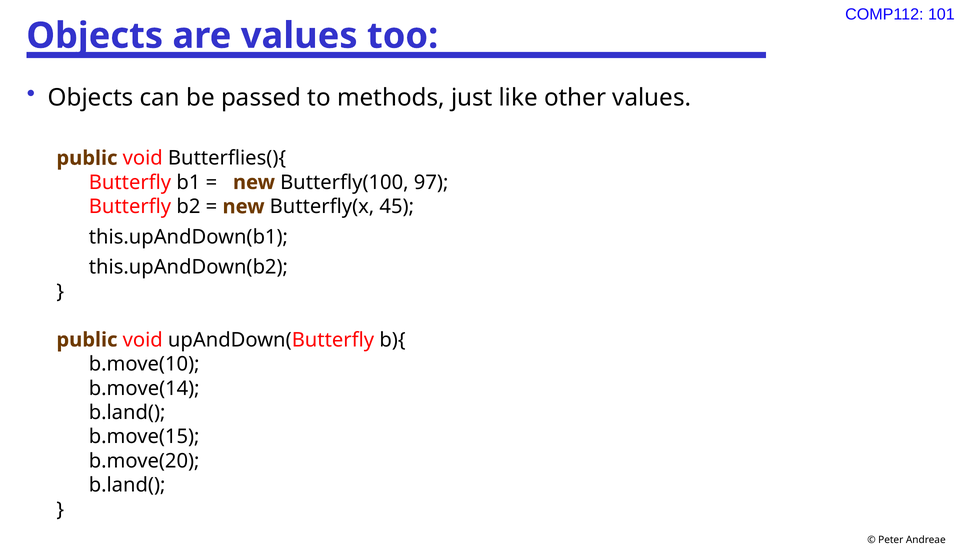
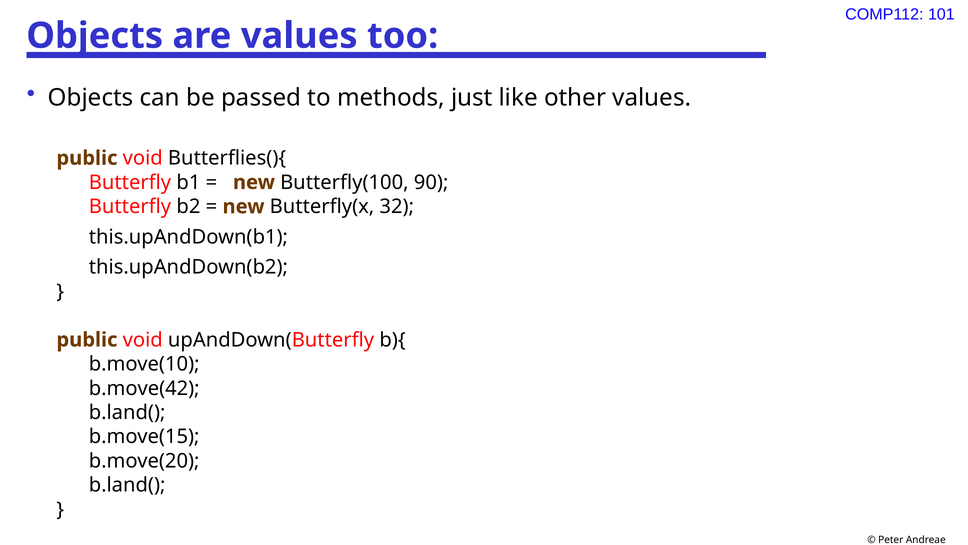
97: 97 -> 90
45: 45 -> 32
b.move(14: b.move(14 -> b.move(42
